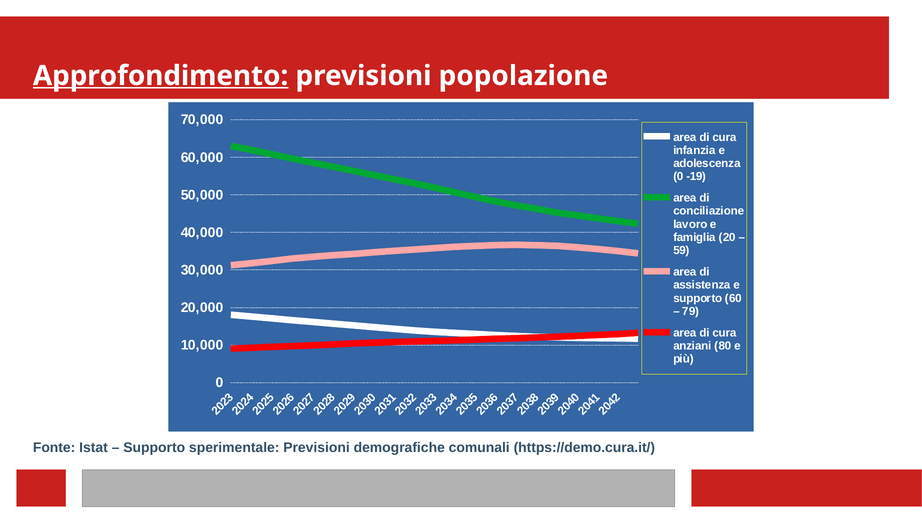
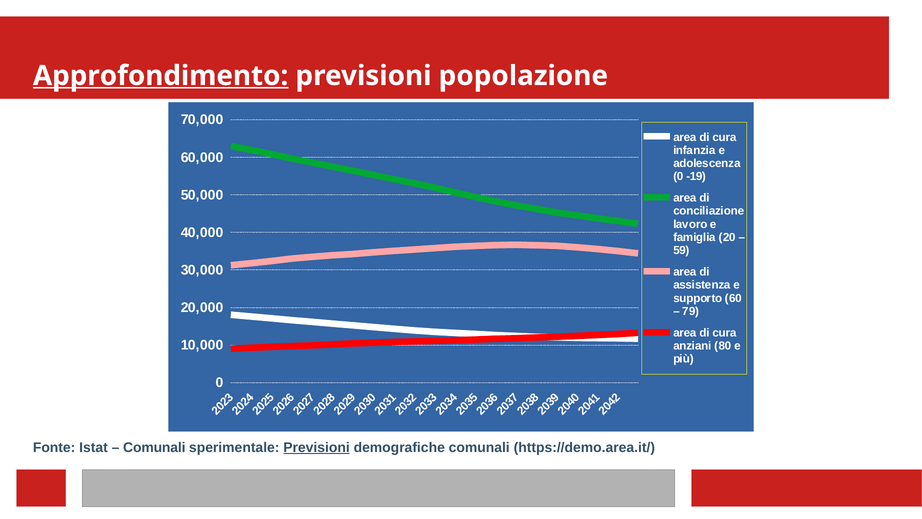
Supporto at (154, 447): Supporto -> Comunali
Previsioni at (317, 447) underline: none -> present
https://demo.cura.it/: https://demo.cura.it/ -> https://demo.area.it/
